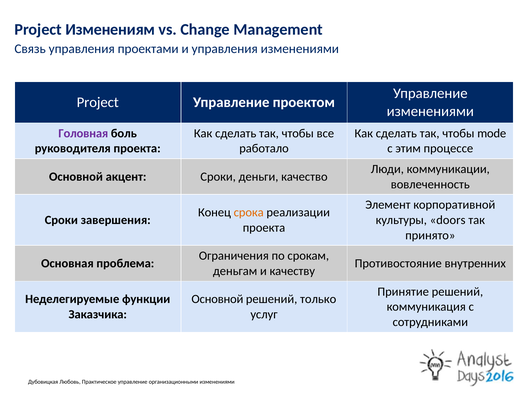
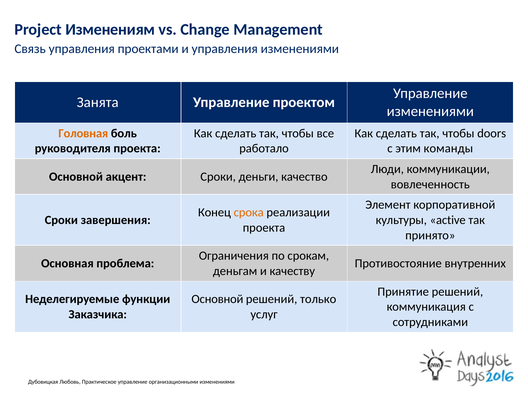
Project at (98, 102): Project -> Занята
Головная colour: purple -> orange
mode: mode -> doors
процессе: процессе -> команды
doors: doors -> active
